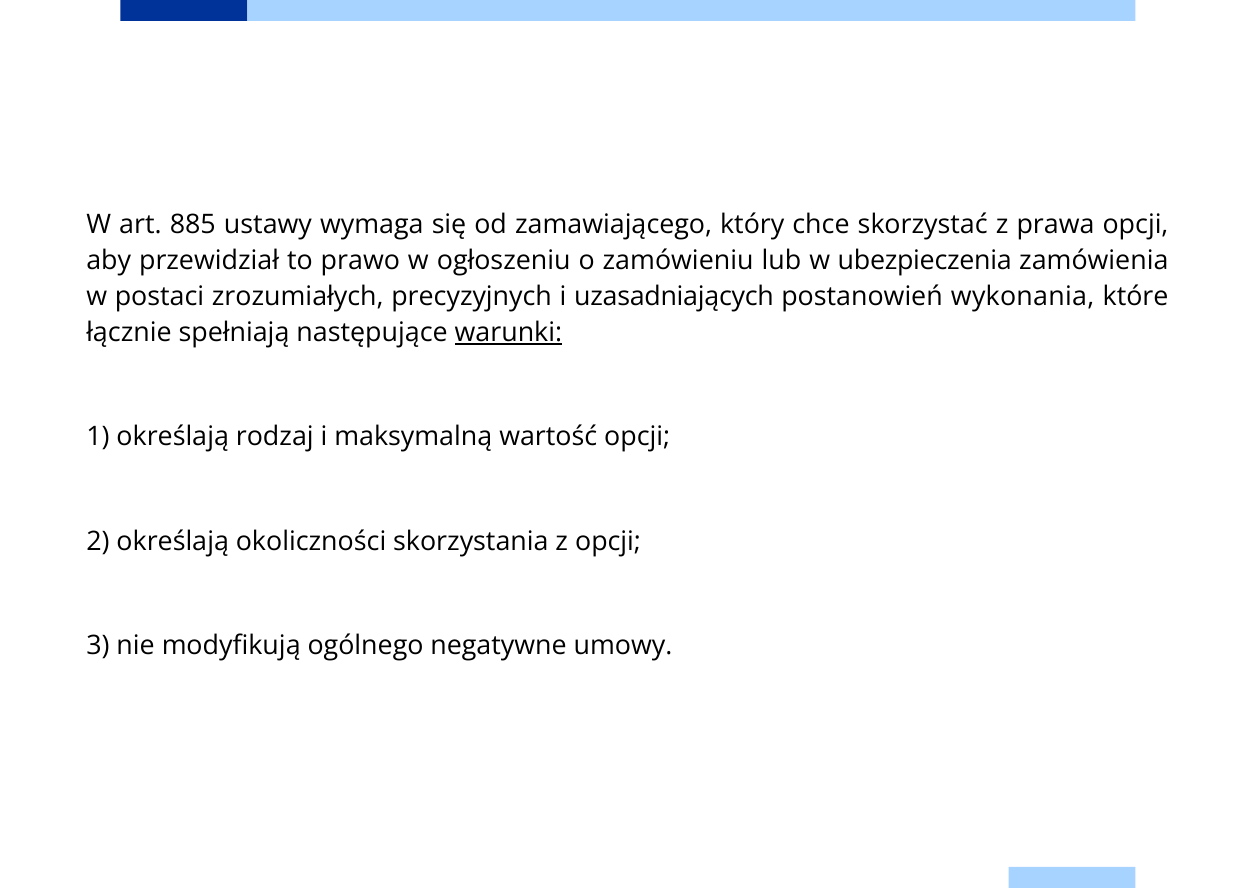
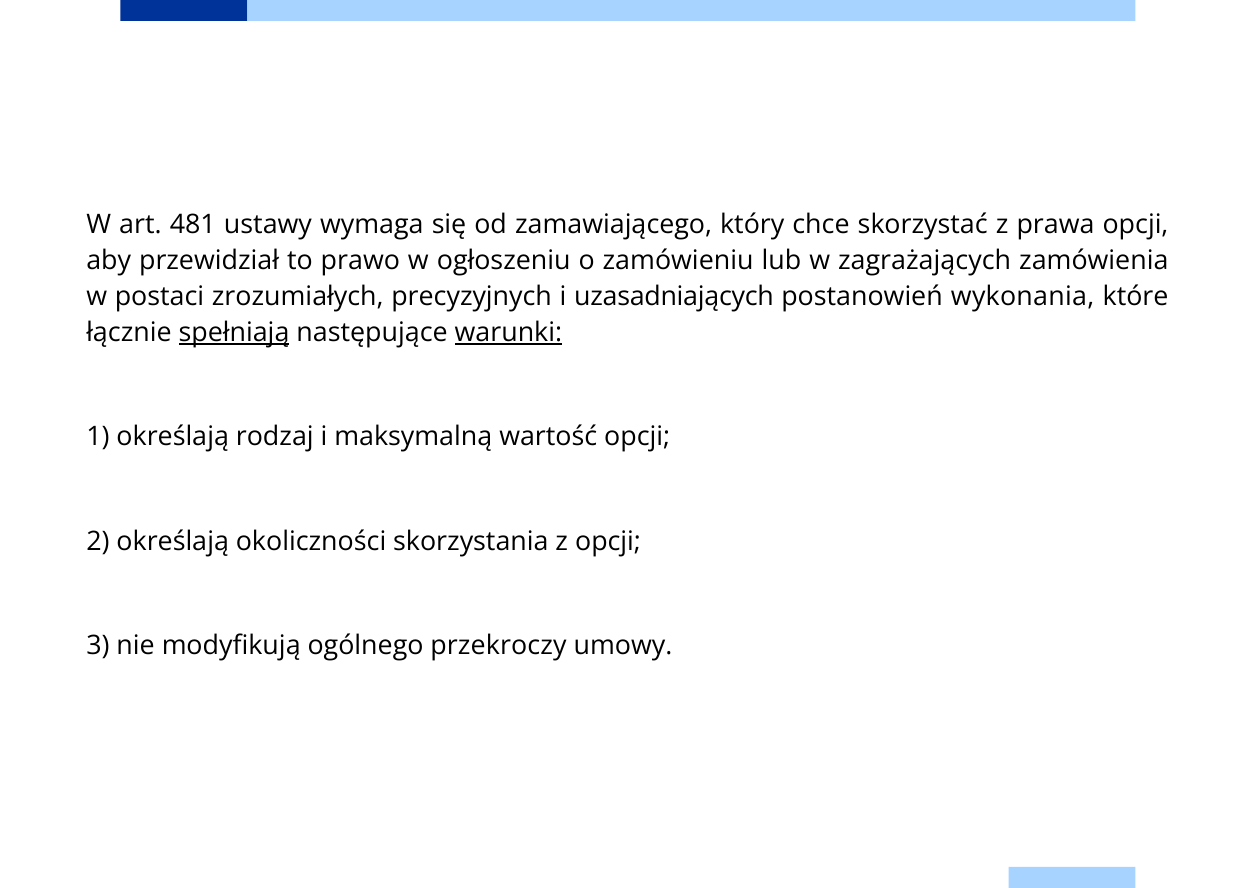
885: 885 -> 481
ubezpieczenia: ubezpieczenia -> zagrażających
spełniają underline: none -> present
negatywne: negatywne -> przekroczy
